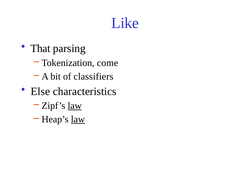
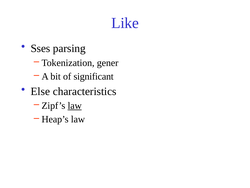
That: That -> Sses
come: come -> gener
classifiers: classifiers -> significant
law at (78, 119) underline: present -> none
